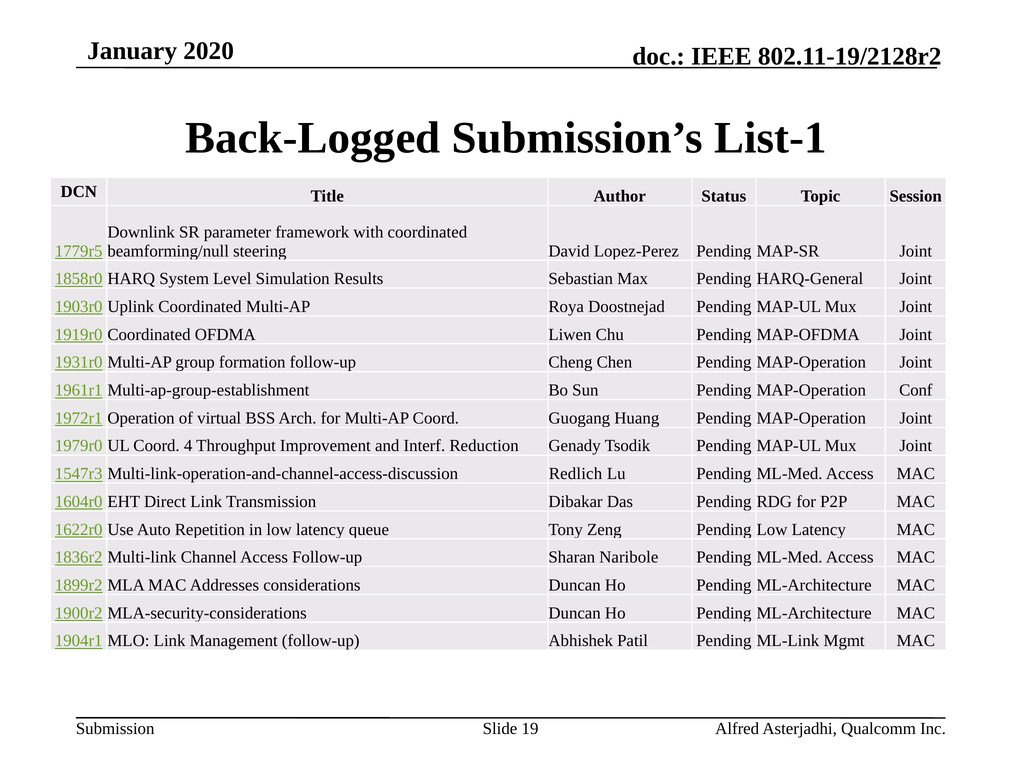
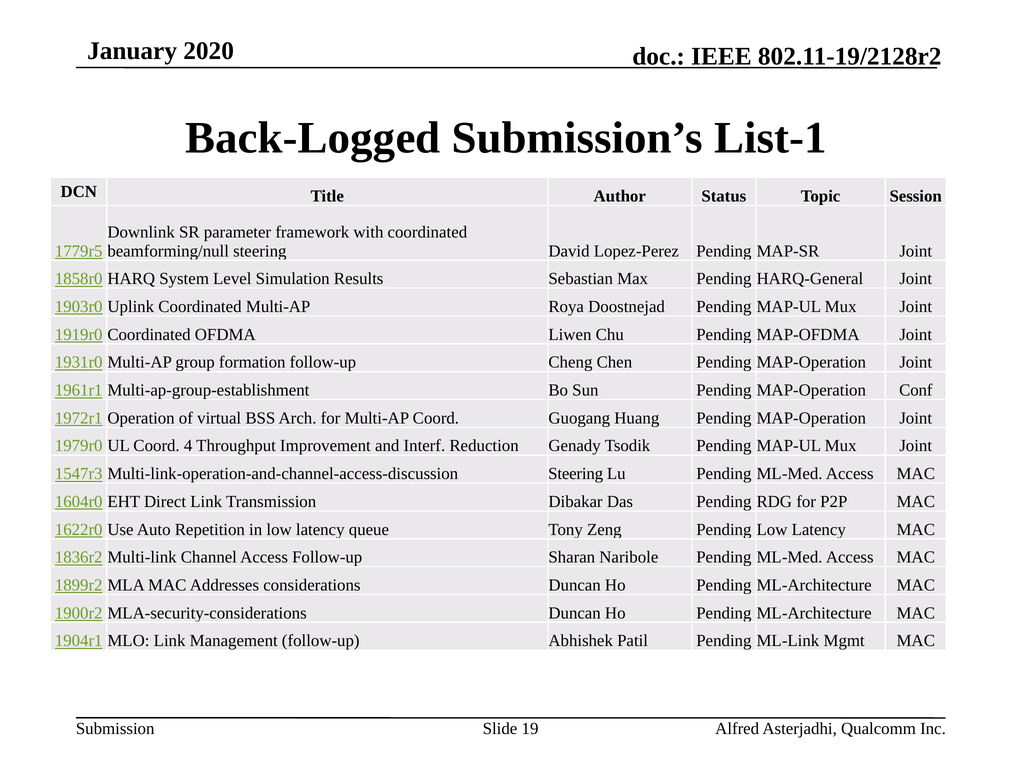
Multi-link-operation-and-channel-access-discussion Redlich: Redlich -> Steering
